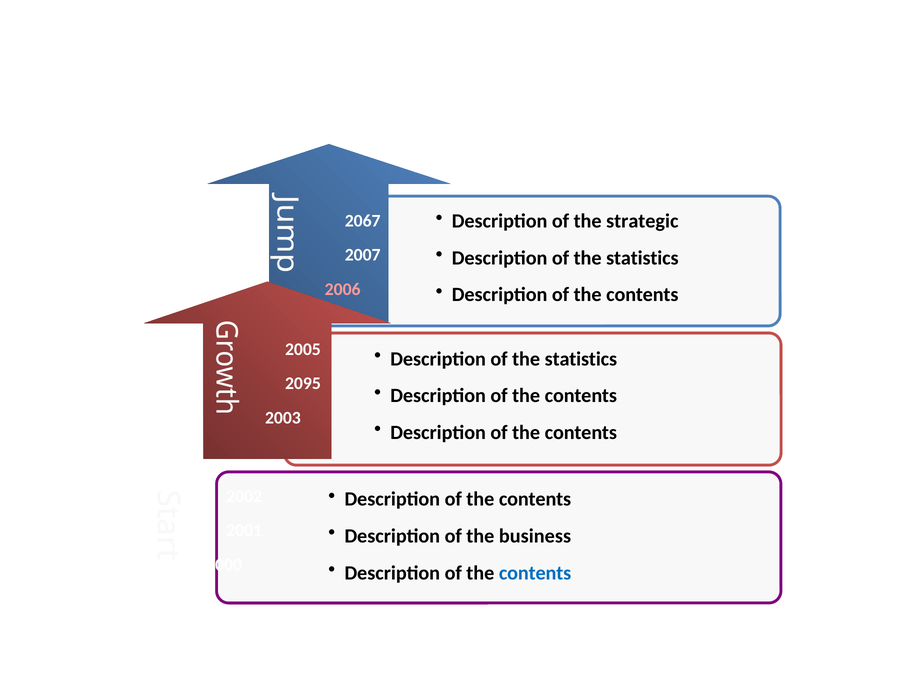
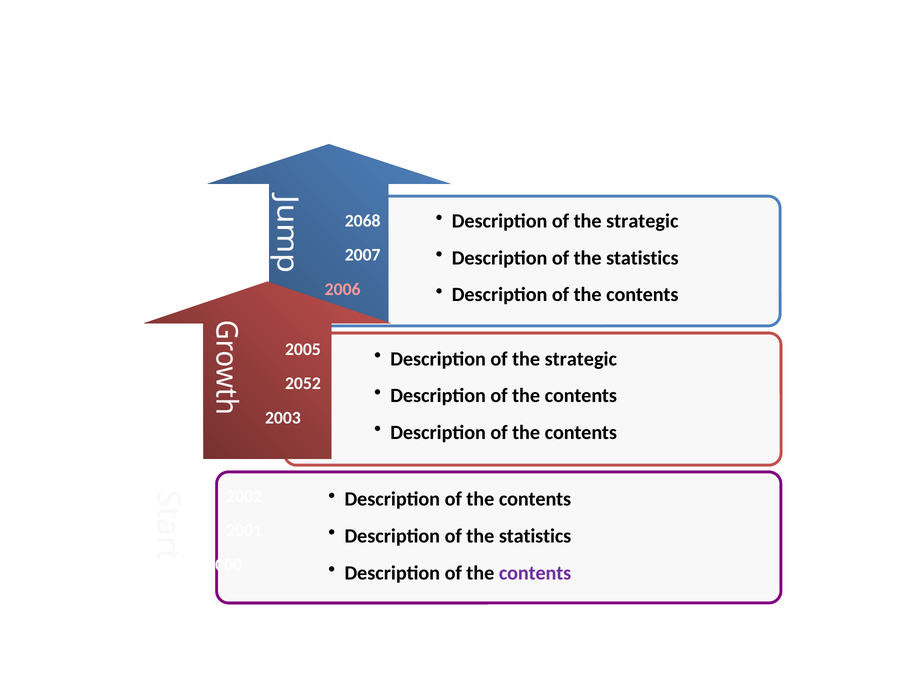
2067: 2067 -> 2068
statistics at (581, 359): statistics -> strategic
2095: 2095 -> 2052
business at (535, 536): business -> statistics
contents at (535, 572) colour: blue -> purple
